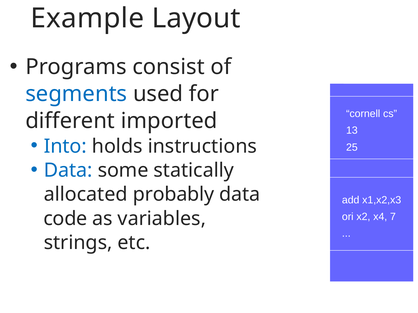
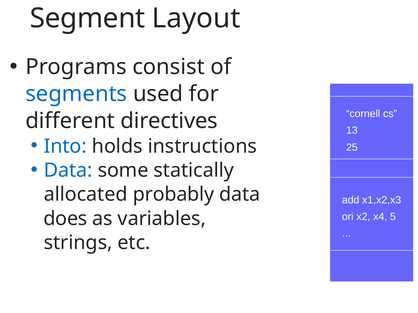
Example: Example -> Segment
imported: imported -> directives
7: 7 -> 5
code: code -> does
